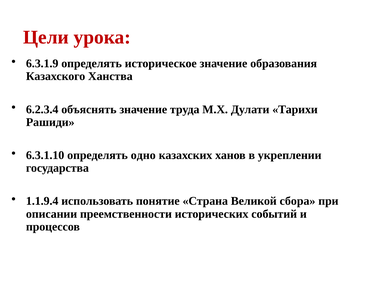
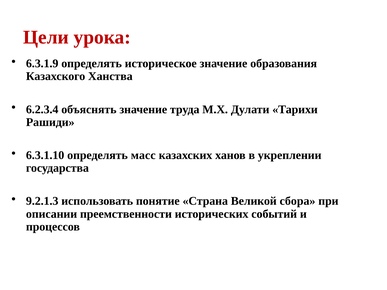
одно: одно -> масс
1.1.9.4: 1.1.9.4 -> 9.2.1.3
